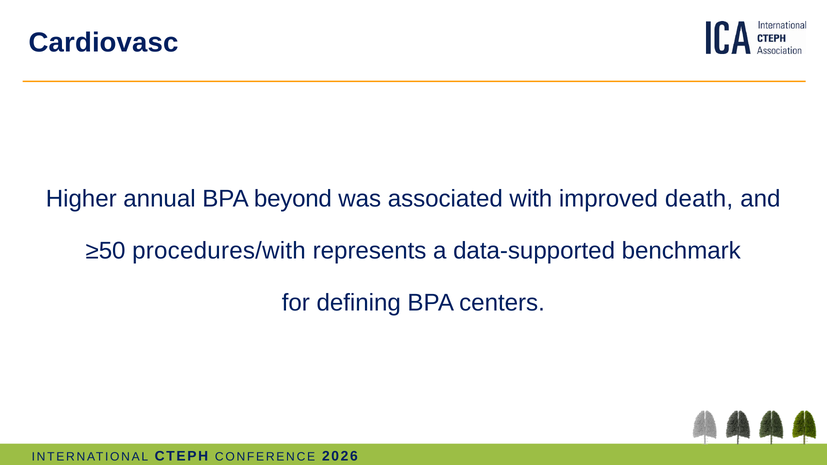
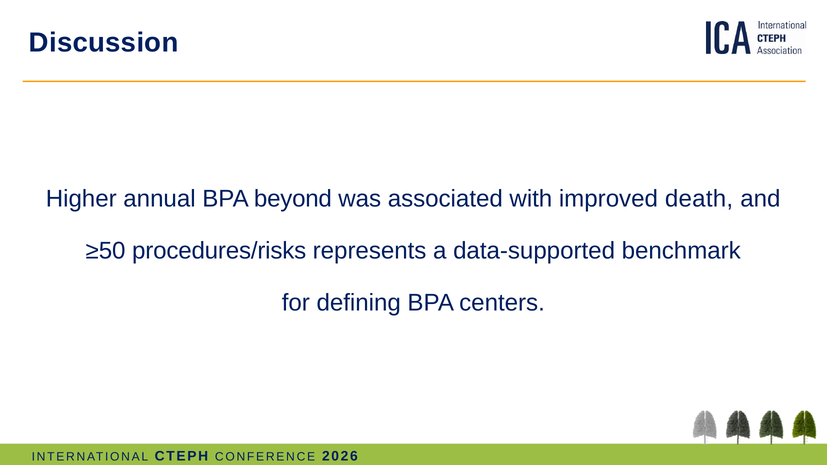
Cardiovasc: Cardiovasc -> Discussion
procedures/with: procedures/with -> procedures/risks
